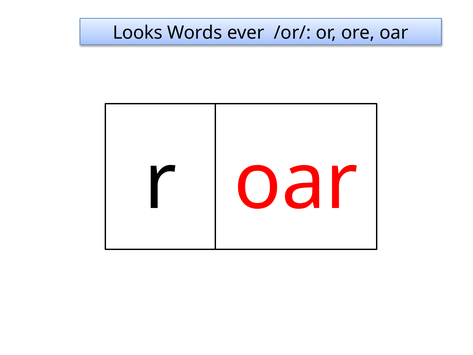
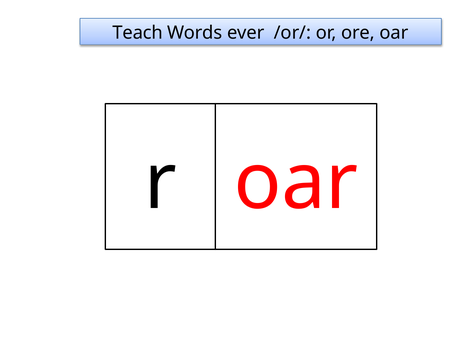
Looks: Looks -> Teach
